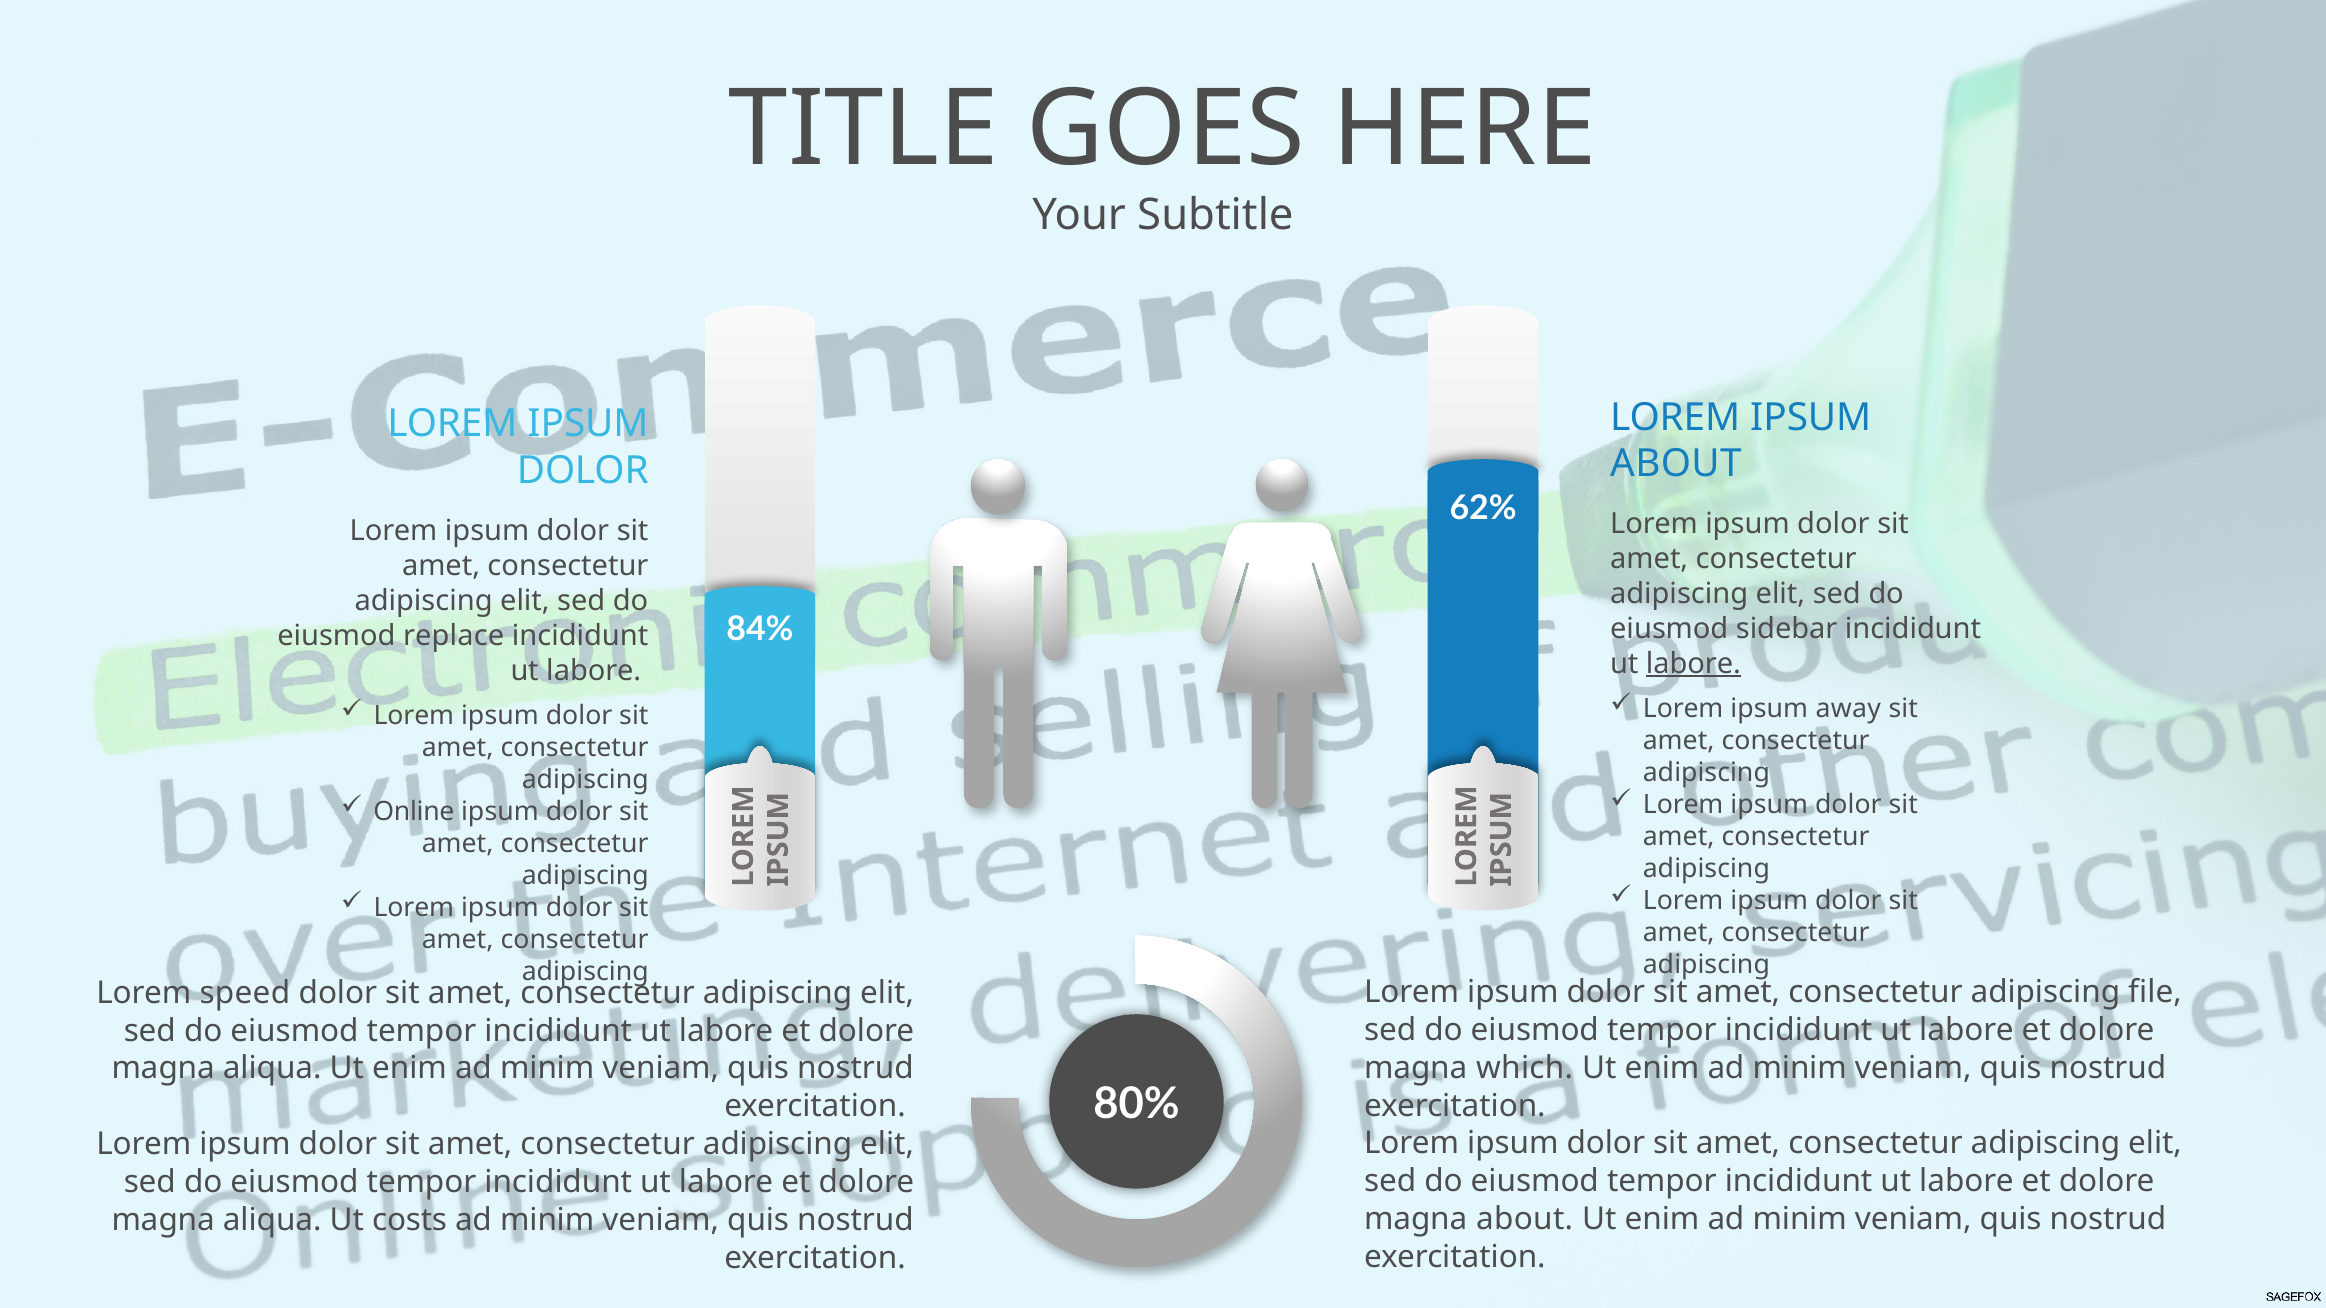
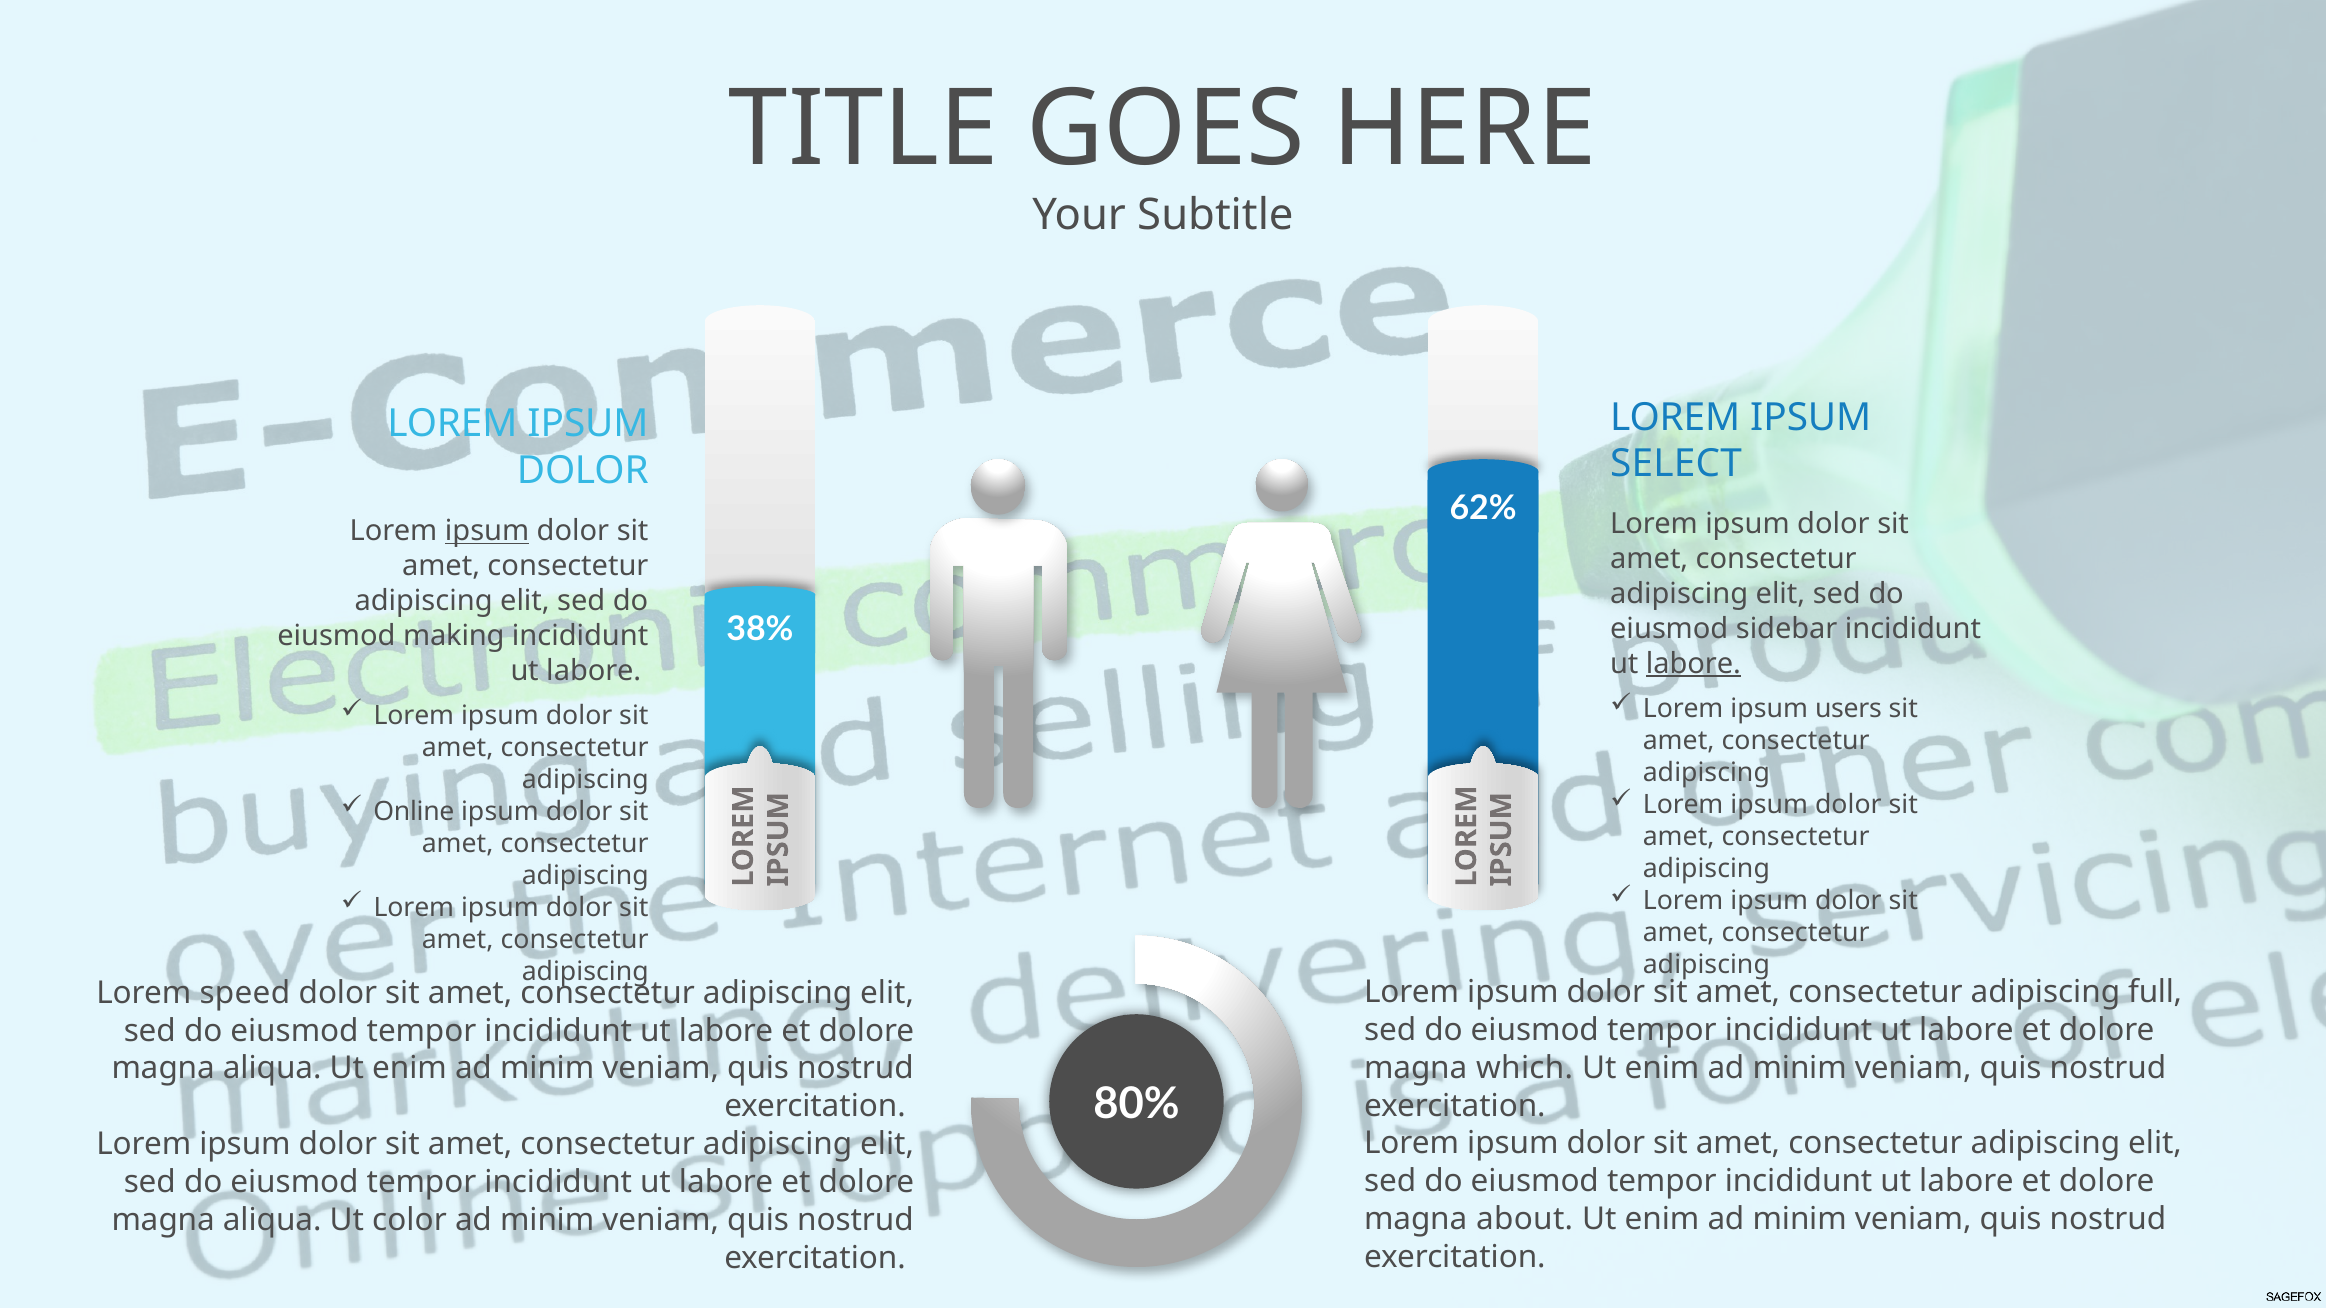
ABOUT at (1676, 464): ABOUT -> SELECT
ipsum at (487, 531) underline: none -> present
84%: 84% -> 38%
replace: replace -> making
away: away -> users
file: file -> full
costs: costs -> color
